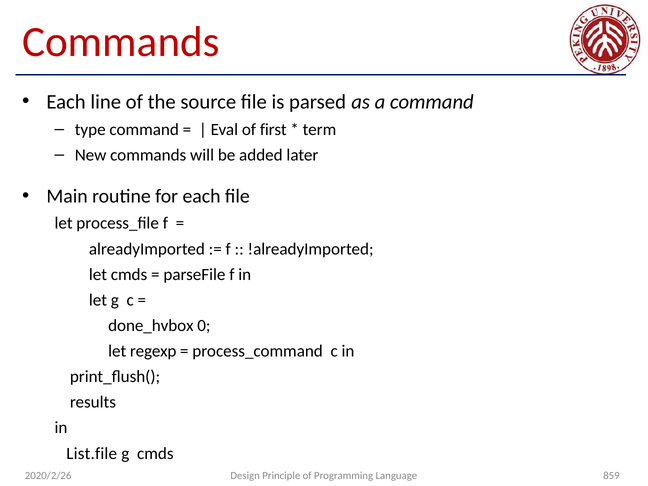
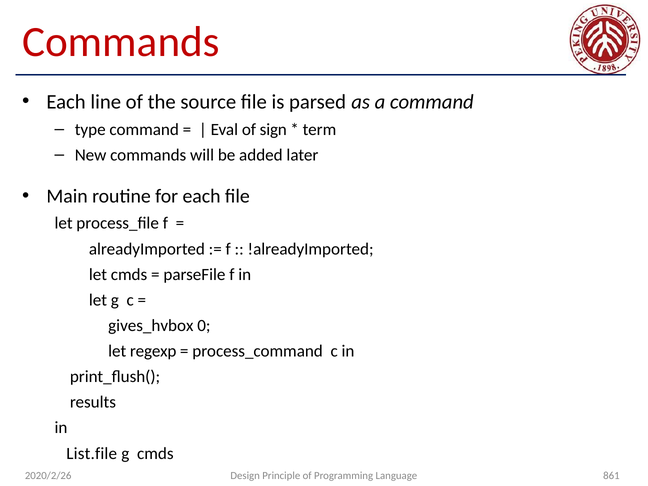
first: first -> sign
done_hvbox: done_hvbox -> gives_hvbox
859: 859 -> 861
